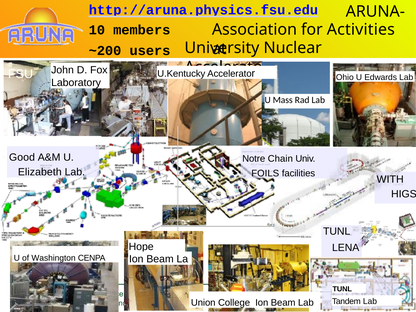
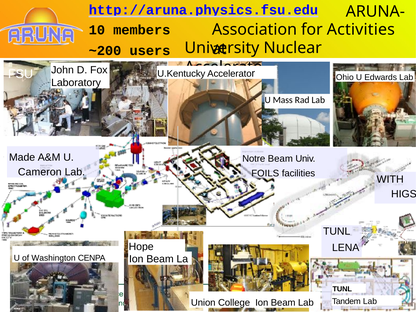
Good: Good -> Made
Notre Chain: Chain -> Beam
Elizabeth: Elizabeth -> Cameron
